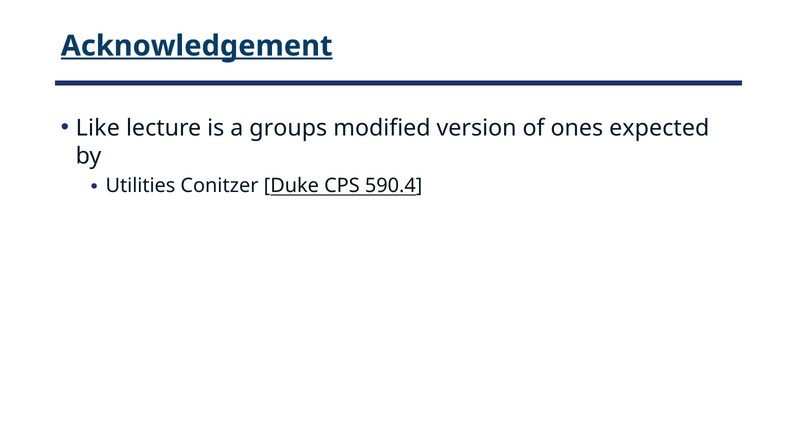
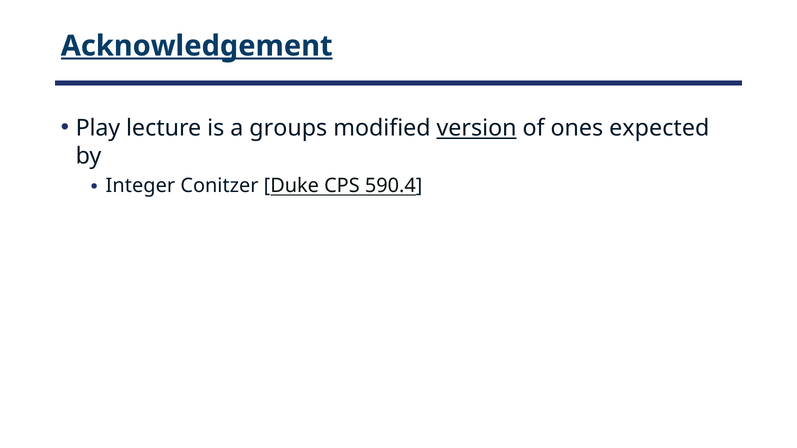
Like: Like -> Play
version underline: none -> present
Utilities: Utilities -> Integer
